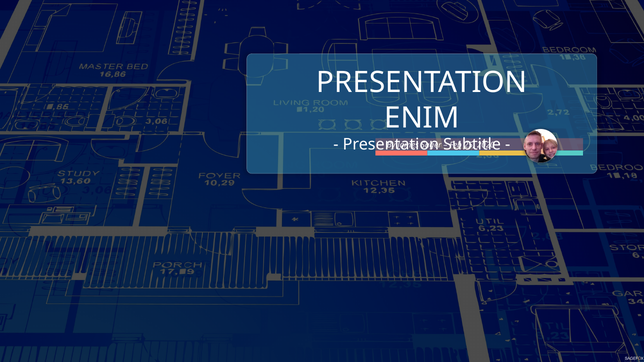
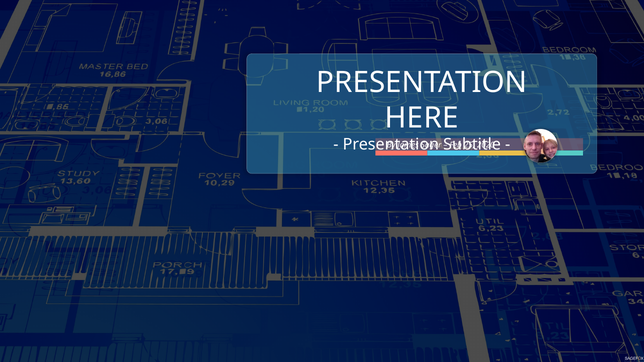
ENIM: ENIM -> HERE
